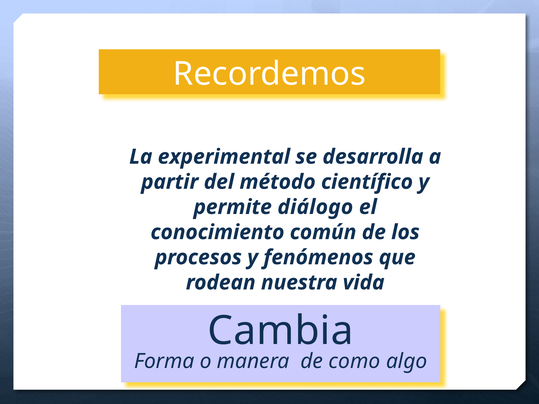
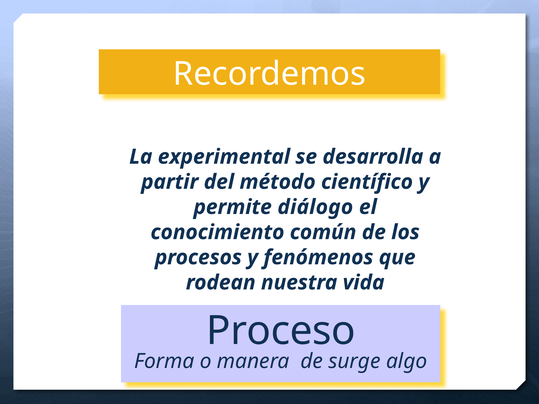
Cambia: Cambia -> Proceso
como: como -> surge
